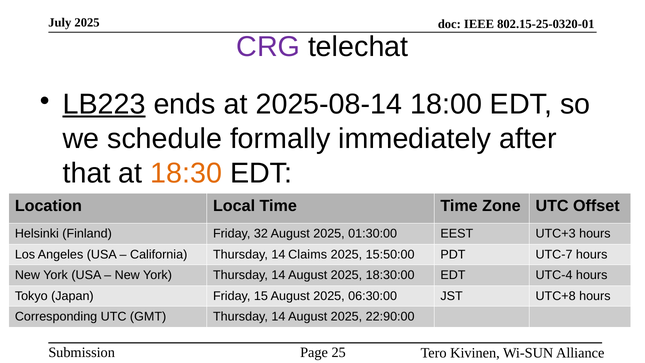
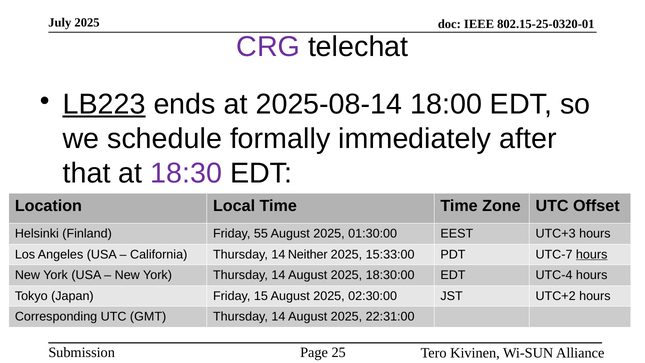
18:30 colour: orange -> purple
32: 32 -> 55
Claims: Claims -> Neither
15:50:00: 15:50:00 -> 15:33:00
hours at (592, 254) underline: none -> present
06:30:00: 06:30:00 -> 02:30:00
UTC+8: UTC+8 -> UTC+2
22:90:00: 22:90:00 -> 22:31:00
